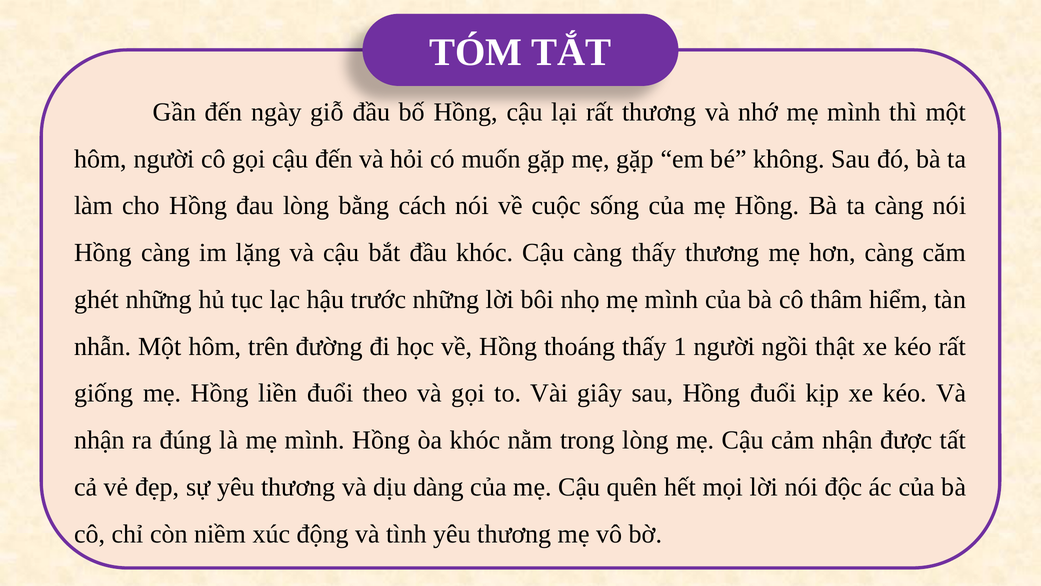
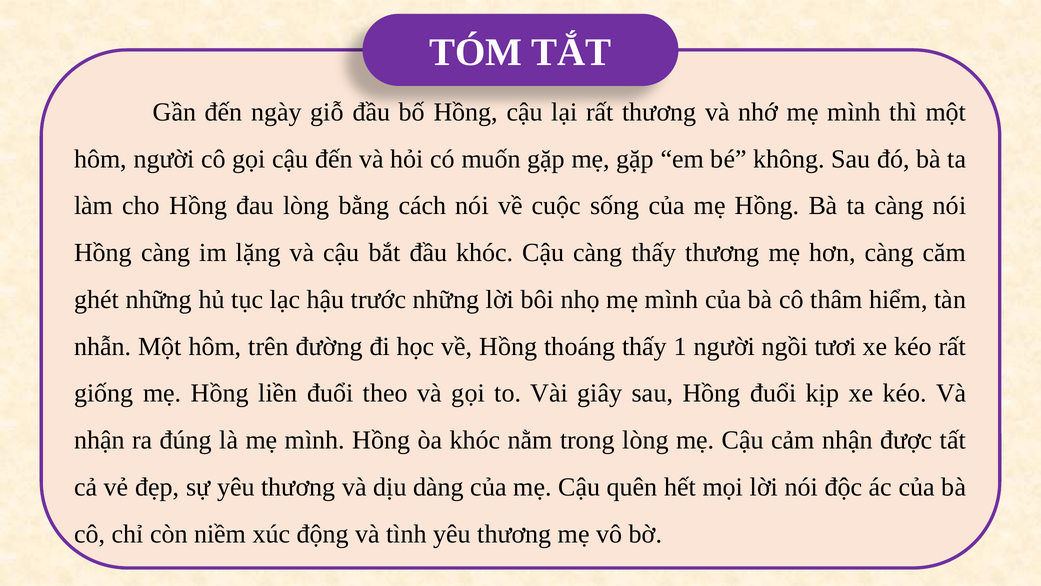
thật: thật -> tươi
